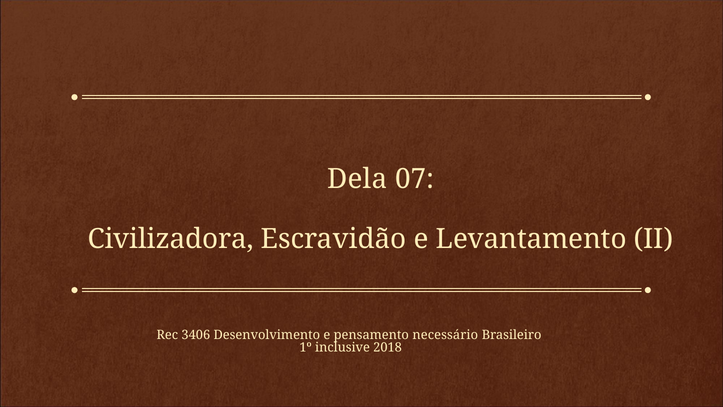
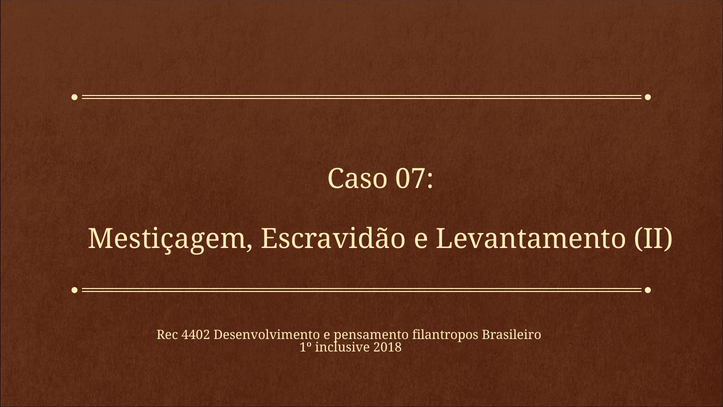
Dela: Dela -> Caso
Civilizadora: Civilizadora -> Mestiçagem
3406: 3406 -> 4402
necessário: necessário -> filantropos
